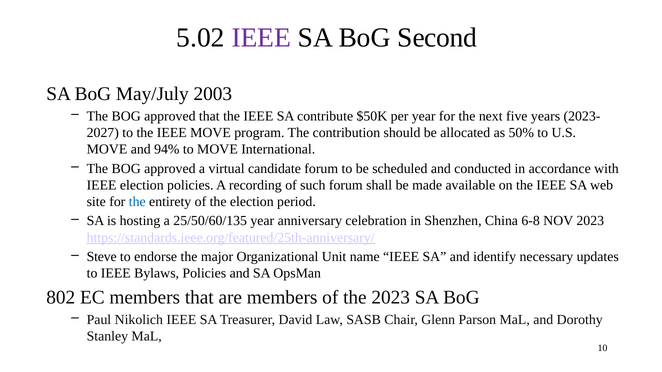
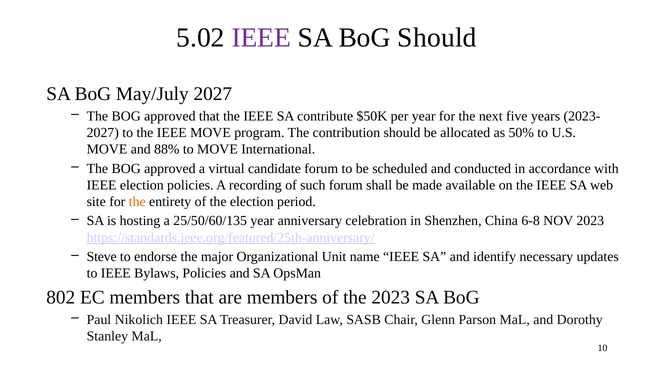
BoG Second: Second -> Should
May/July 2003: 2003 -> 2027
94%: 94% -> 88%
the at (137, 202) colour: blue -> orange
